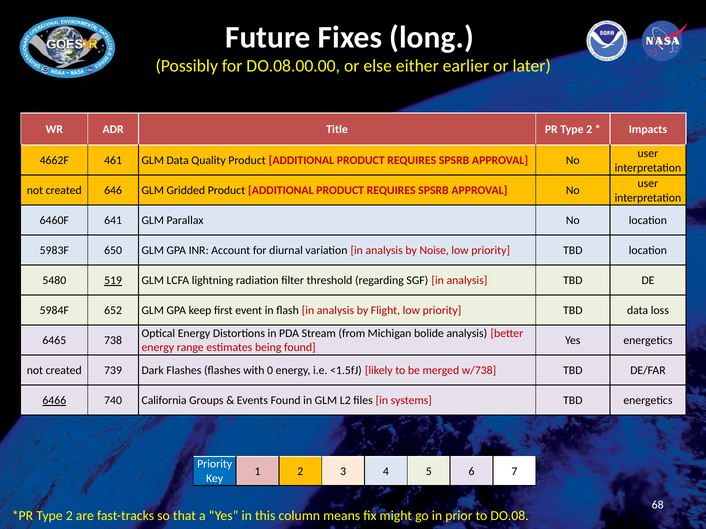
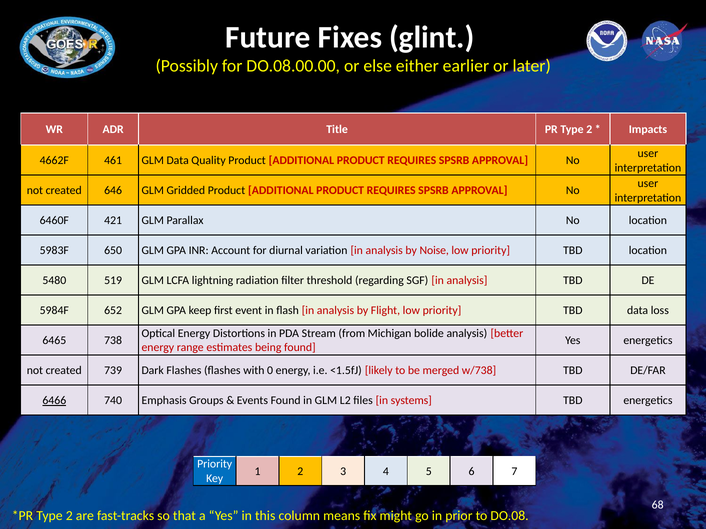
long: long -> glint
641: 641 -> 421
519 underline: present -> none
California: California -> Emphasis
